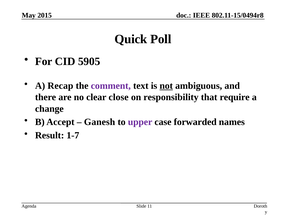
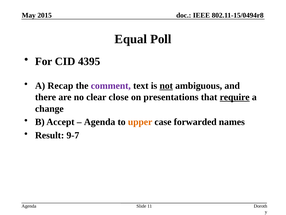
Quick: Quick -> Equal
5905: 5905 -> 4395
responsibility: responsibility -> presentations
require underline: none -> present
Ganesh at (100, 122): Ganesh -> Agenda
upper colour: purple -> orange
1-7: 1-7 -> 9-7
